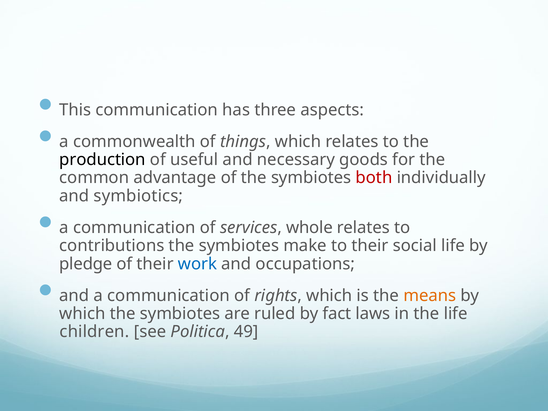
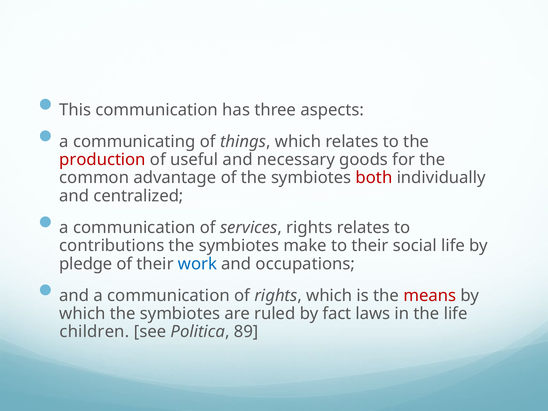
commonwealth: commonwealth -> communicating
production colour: black -> red
symbiotics: symbiotics -> centralized
services whole: whole -> rights
means colour: orange -> red
49: 49 -> 89
